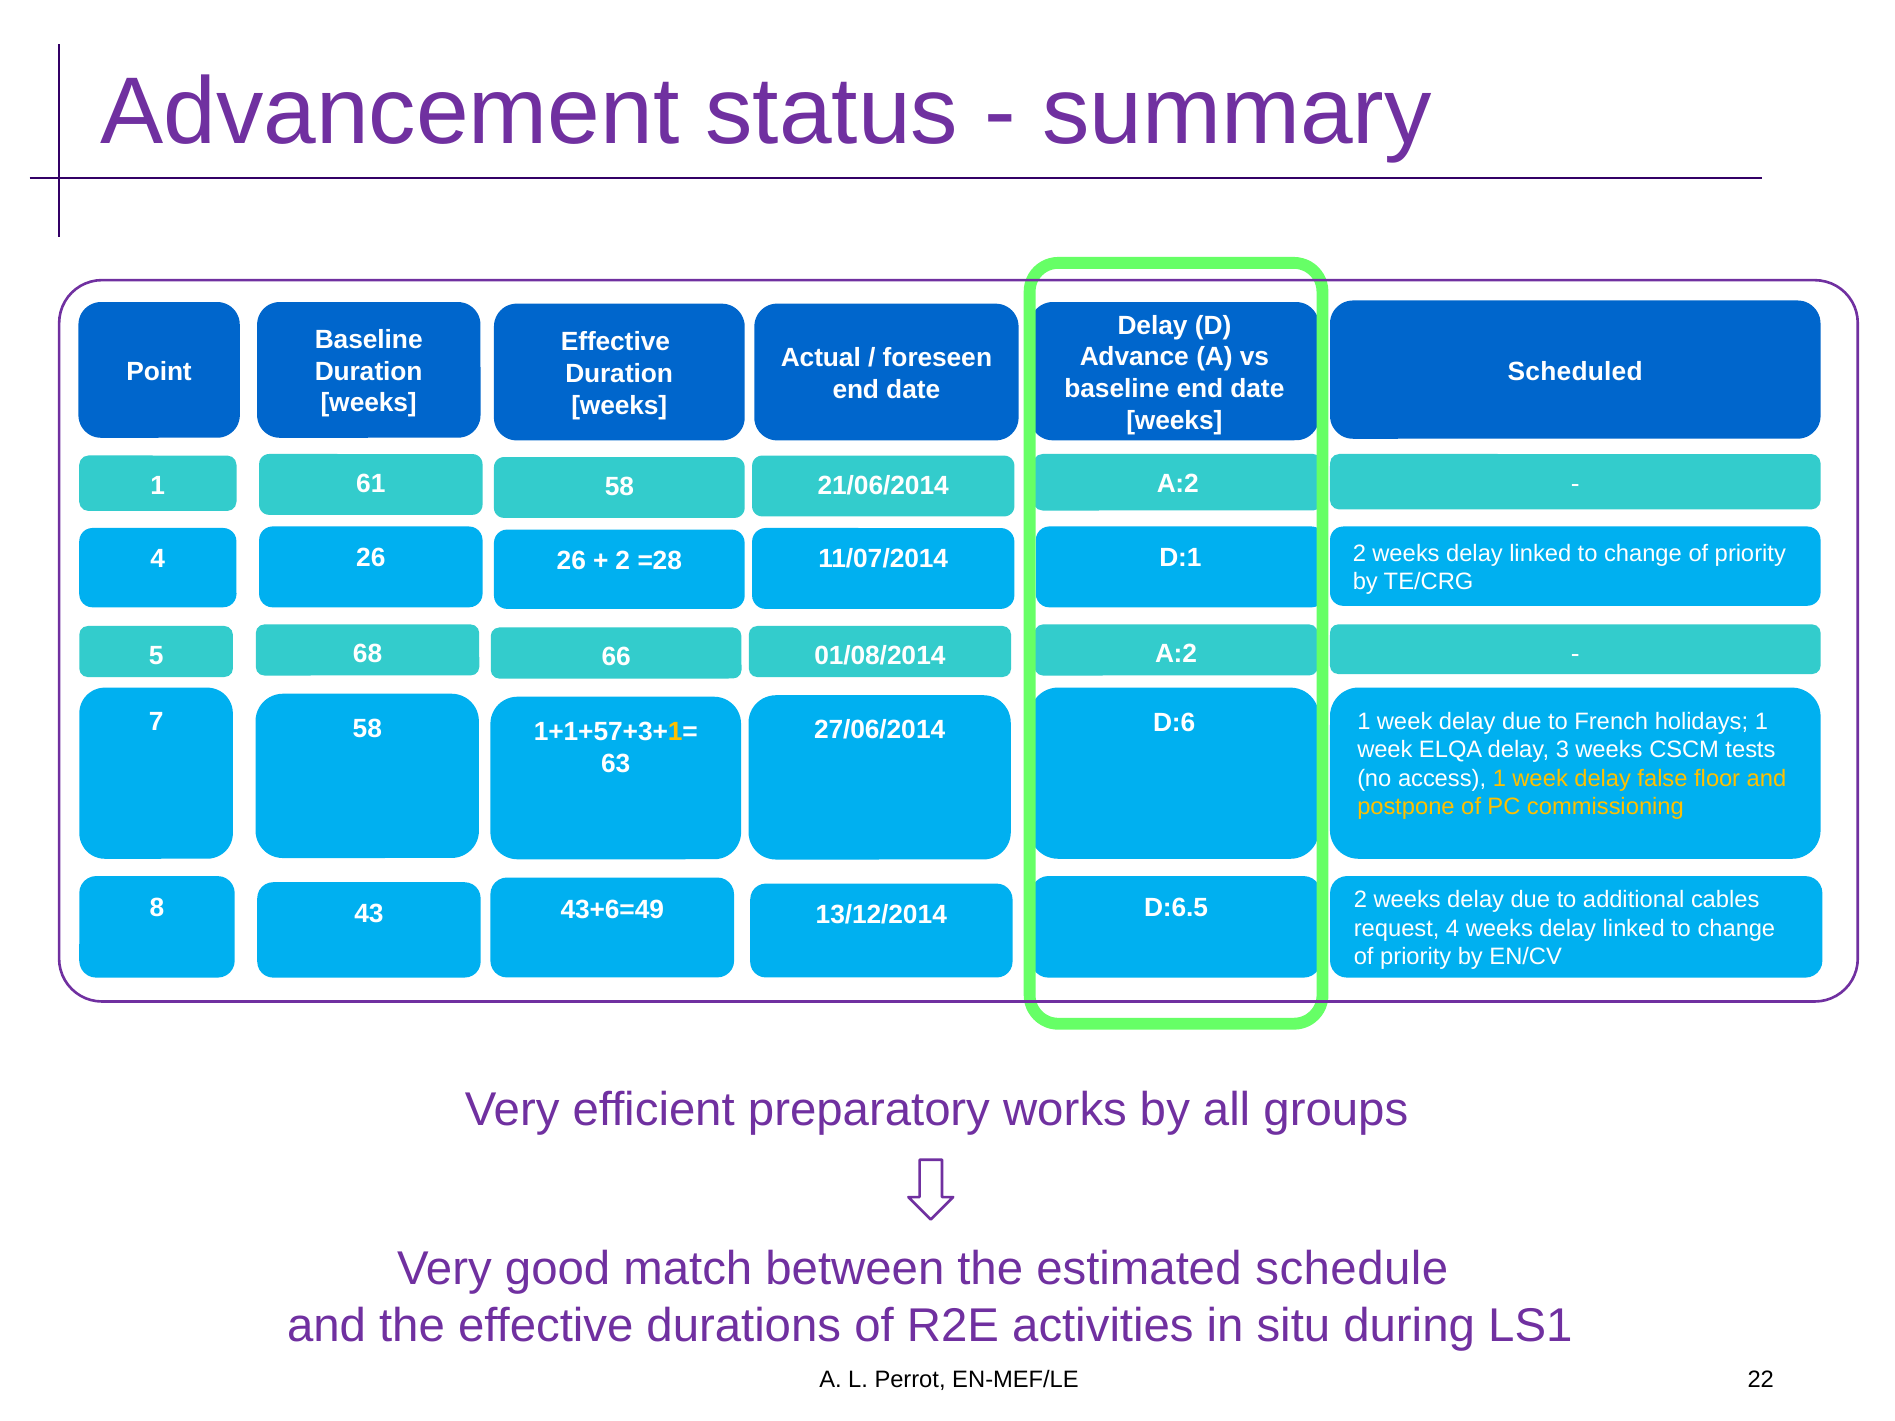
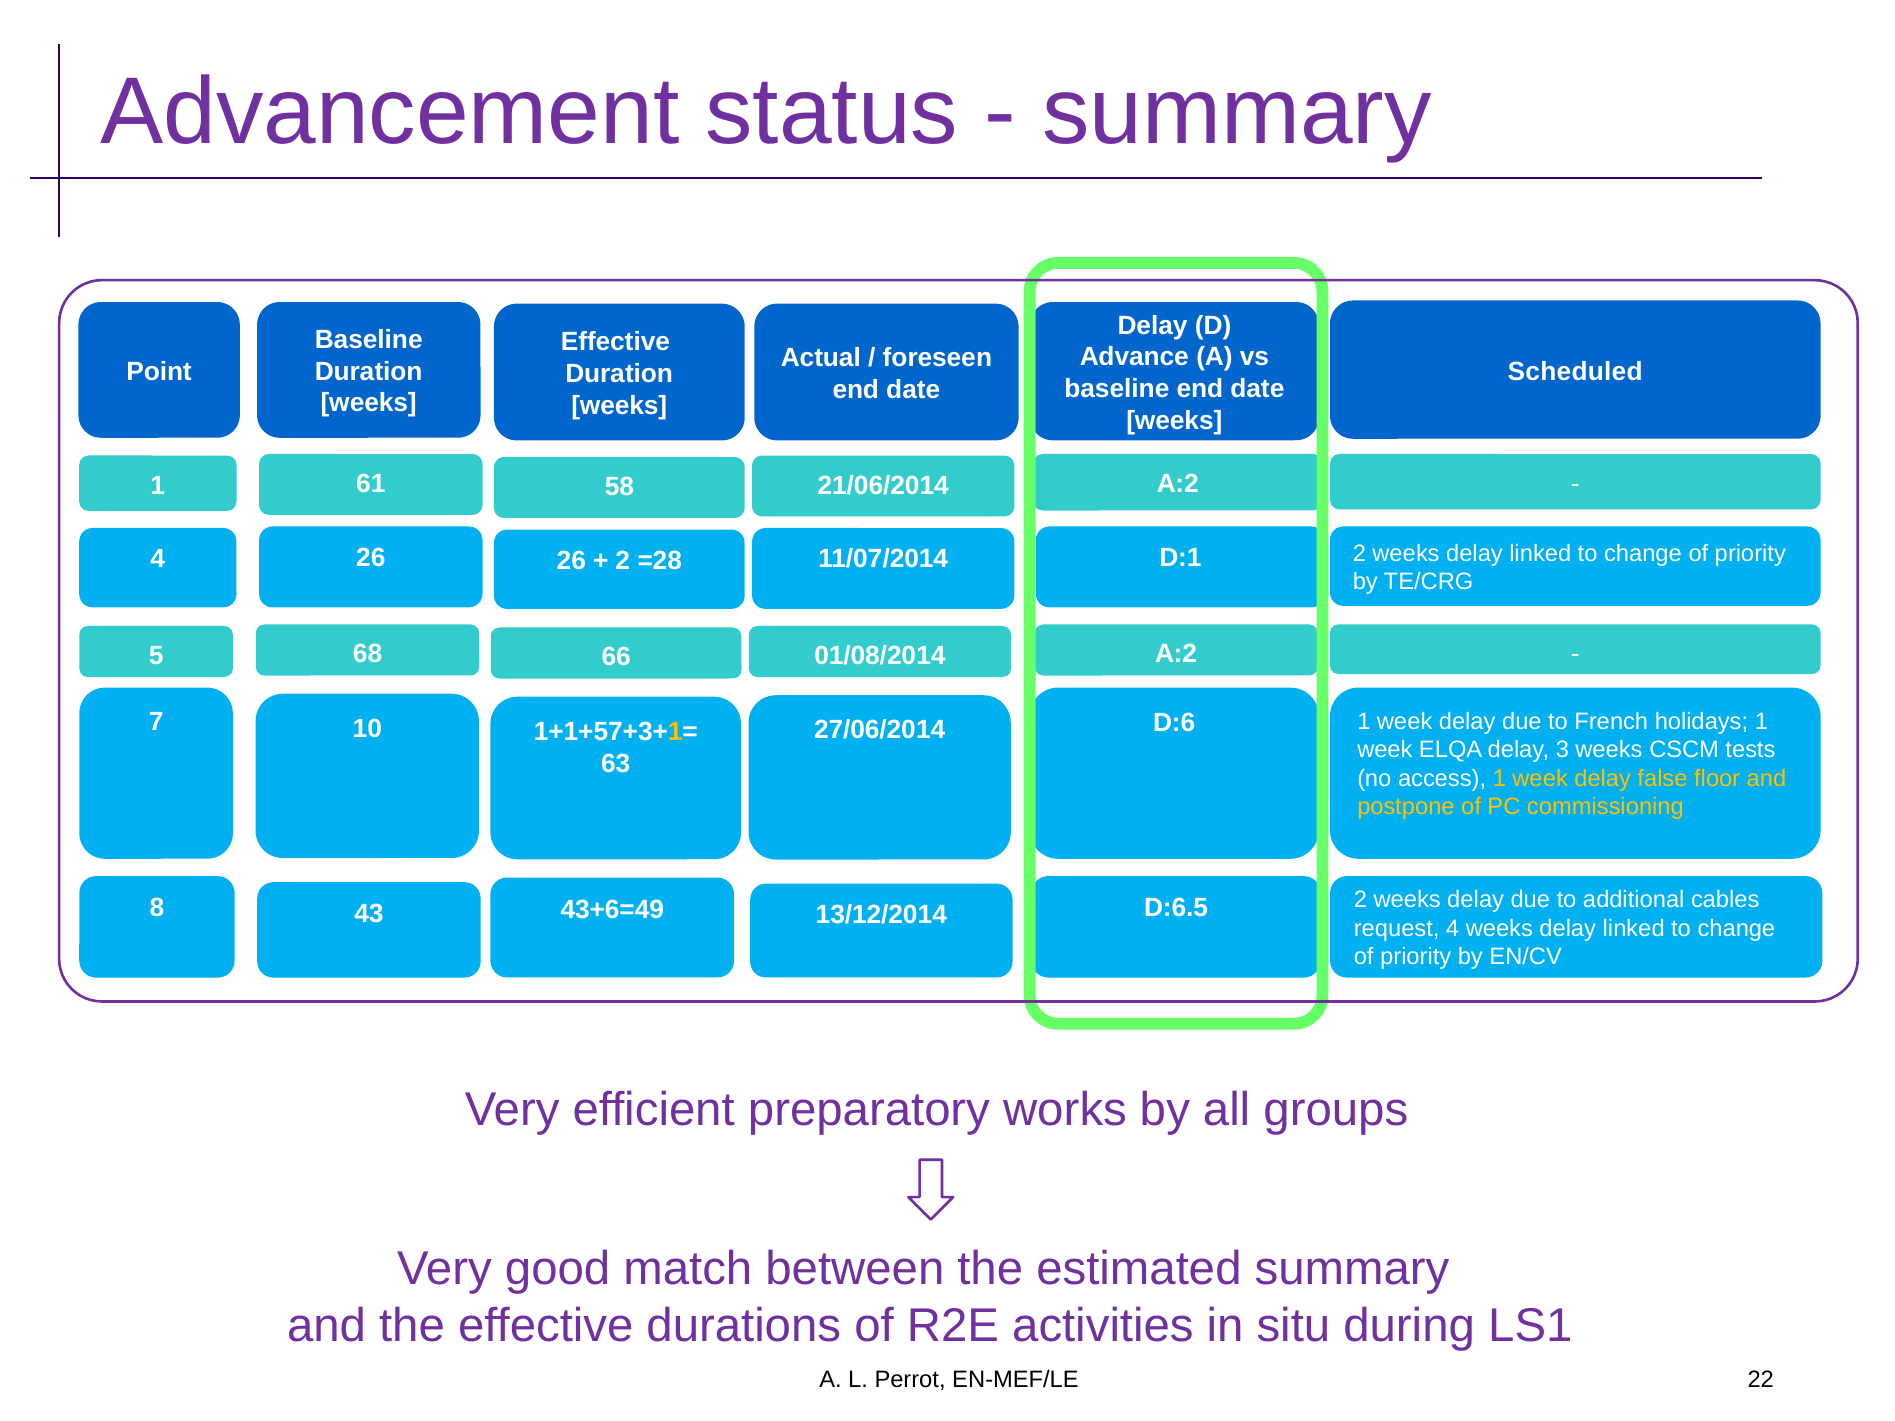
7 58: 58 -> 10
estimated schedule: schedule -> summary
